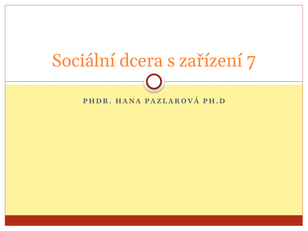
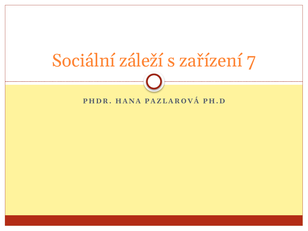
dcera: dcera -> záleží
